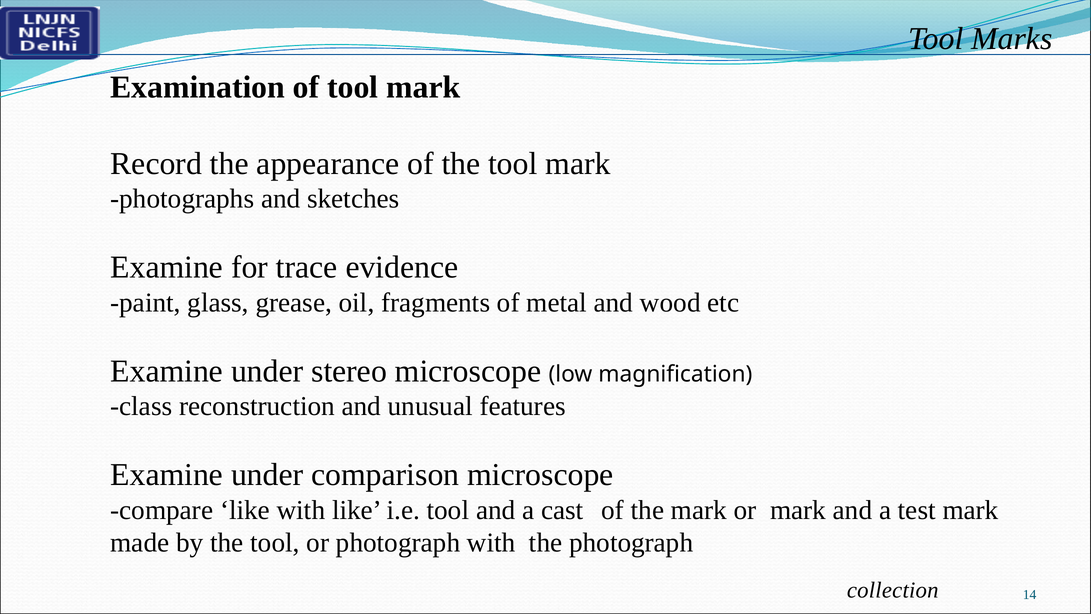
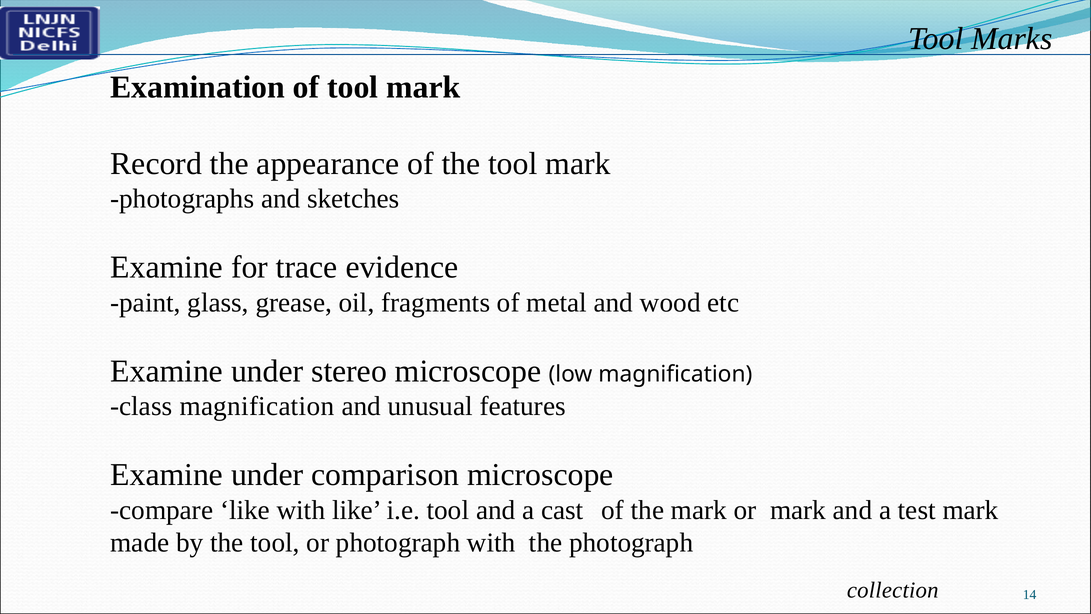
class reconstruction: reconstruction -> magnification
